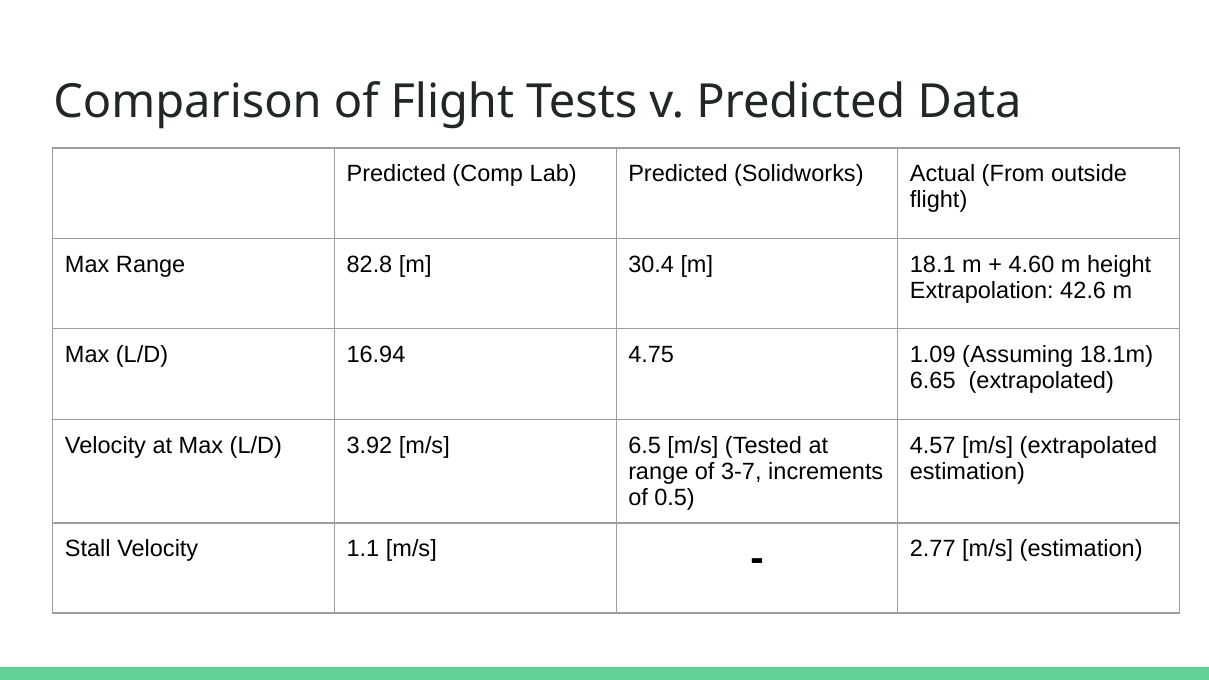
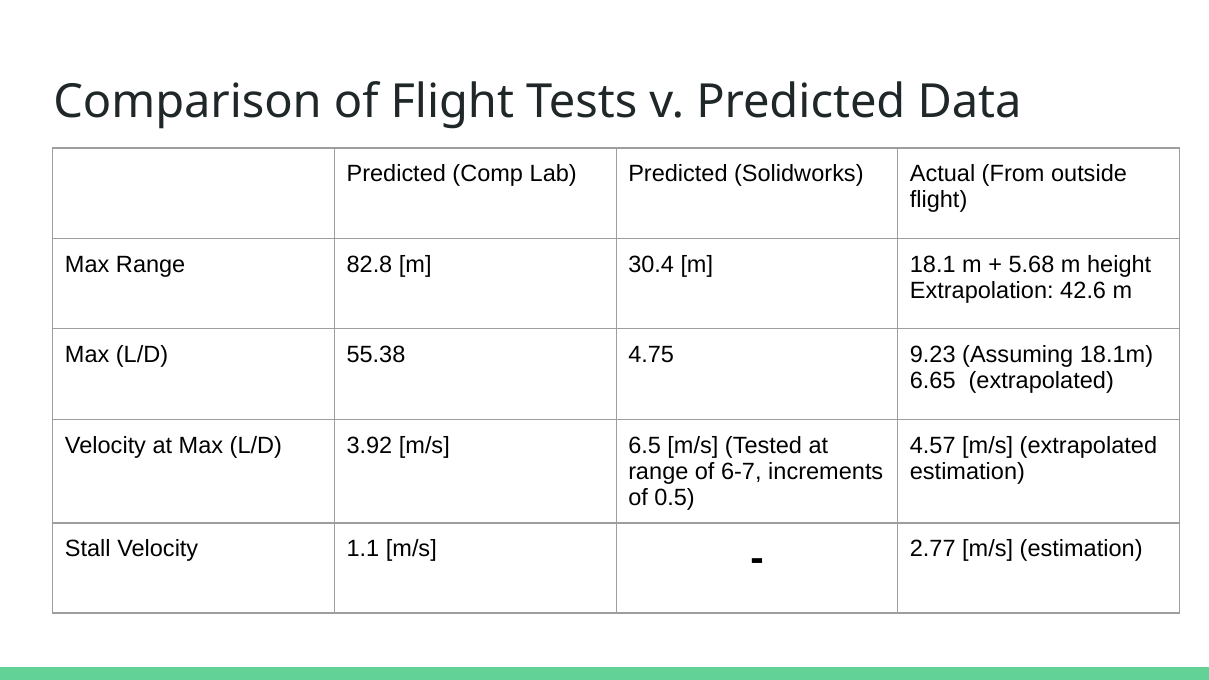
4.60: 4.60 -> 5.68
16.94: 16.94 -> 55.38
1.09: 1.09 -> 9.23
3-7: 3-7 -> 6-7
